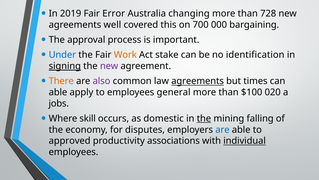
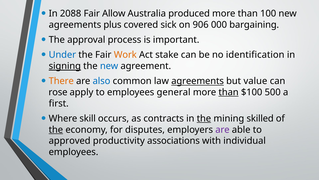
2019: 2019 -> 2088
Error: Error -> Allow
changing: changing -> produced
728: 728 -> 100
well: well -> plus
this: this -> sick
700: 700 -> 906
new at (109, 66) colour: purple -> blue
also colour: purple -> blue
times: times -> value
able at (58, 92): able -> rose
than at (229, 92) underline: none -> present
020: 020 -> 500
jobs: jobs -> first
domestic: domestic -> contracts
falling: falling -> skilled
the at (56, 129) underline: none -> present
are at (222, 129) colour: blue -> purple
individual underline: present -> none
